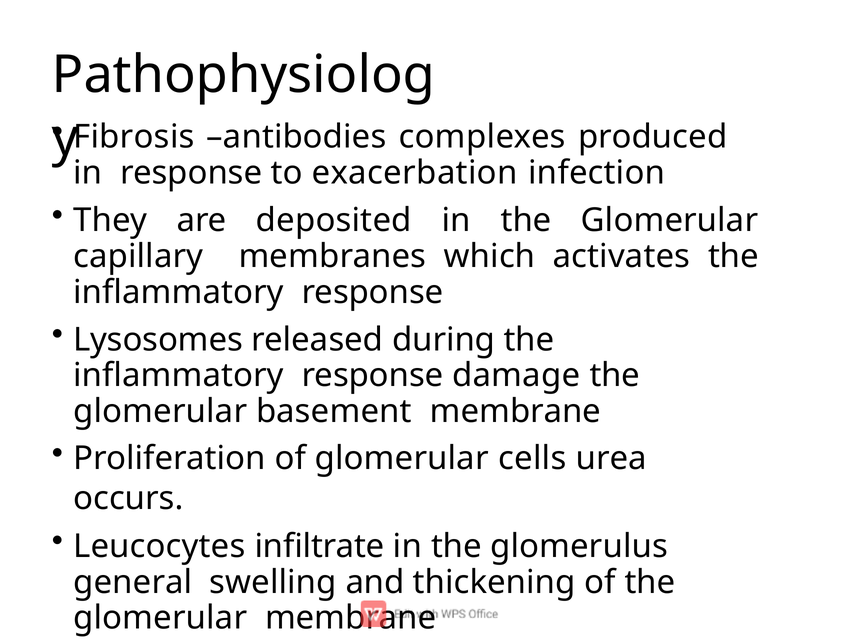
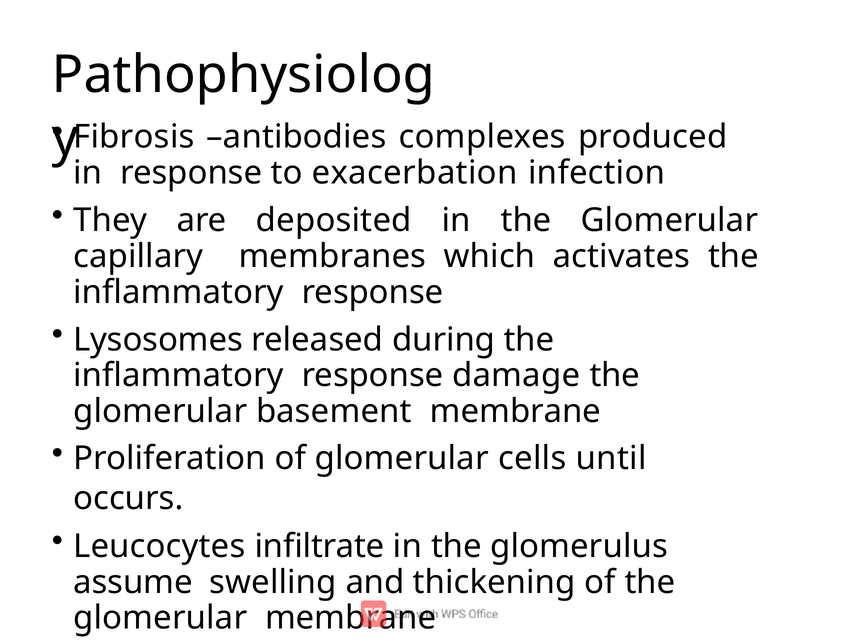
urea: urea -> until
general: general -> assume
